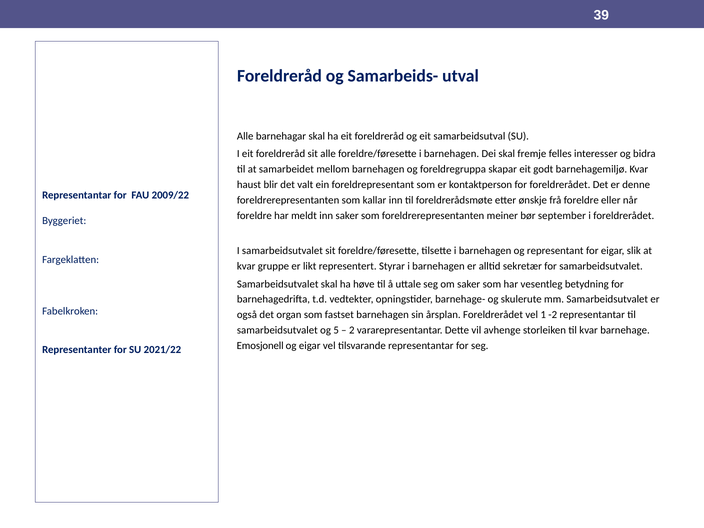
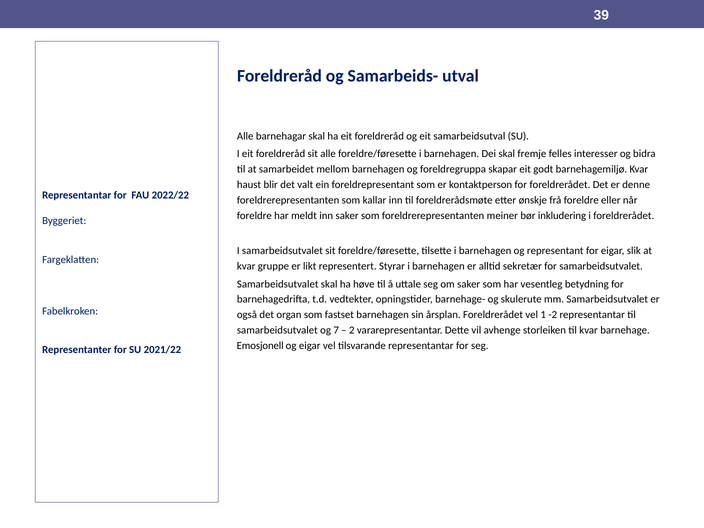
2009/22: 2009/22 -> 2022/22
september: september -> inkludering
5: 5 -> 7
